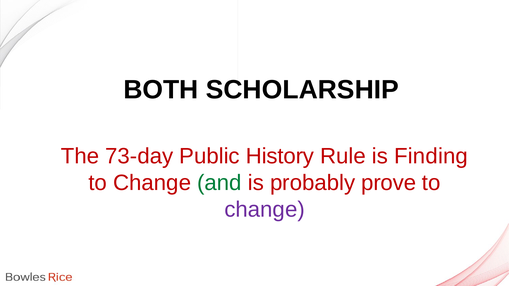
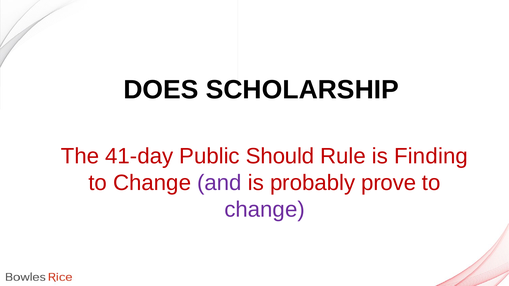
BOTH: BOTH -> DOES
73-day: 73-day -> 41-day
History: History -> Should
and colour: green -> purple
